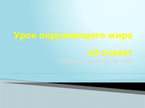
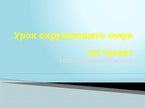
скелет: скелет -> тикает
